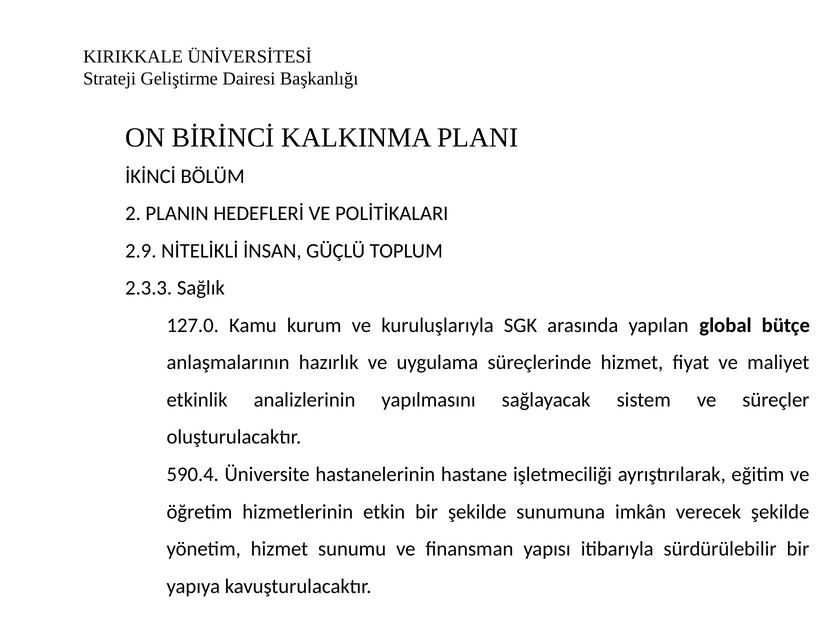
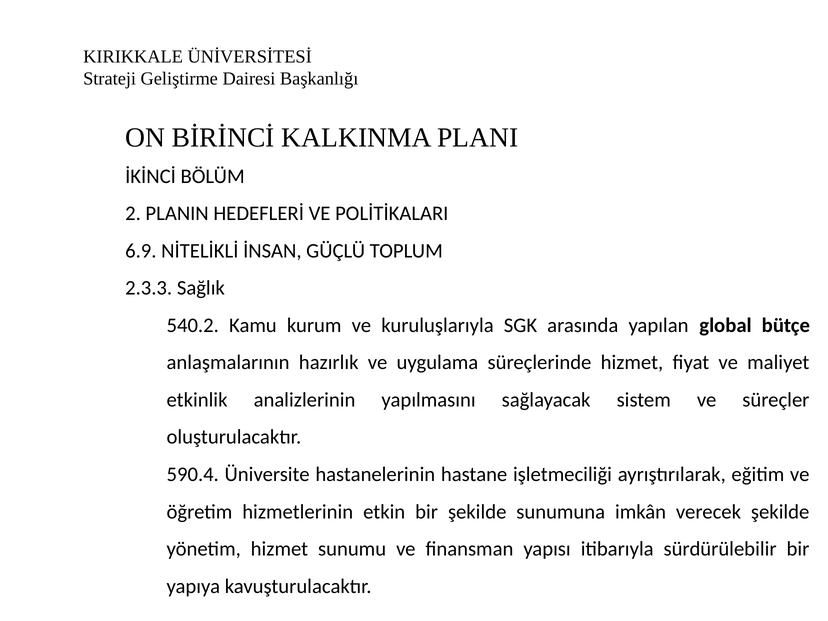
2.9: 2.9 -> 6.9
127.0: 127.0 -> 540.2
